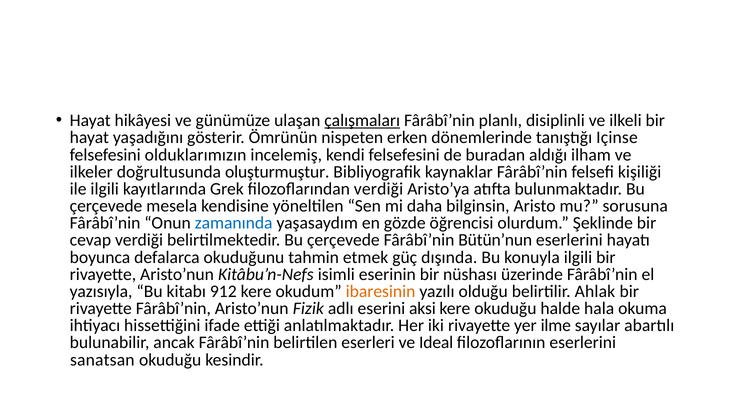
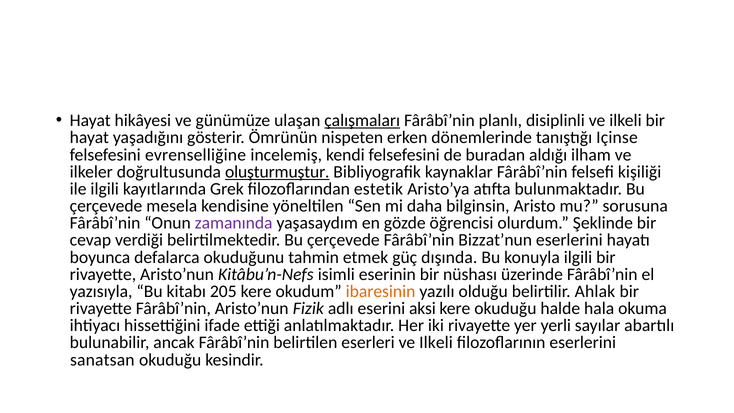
olduklarımızın: olduklarımızın -> evrenselliğine
oluşturmuştur underline: none -> present
filozoflarından verdiği: verdiği -> estetik
zamanında colour: blue -> purple
Bütün’nun: Bütün’nun -> Bizzat’nun
912: 912 -> 205
ilme: ilme -> yerli
eserleri ve Ideal: Ideal -> Ilkeli
